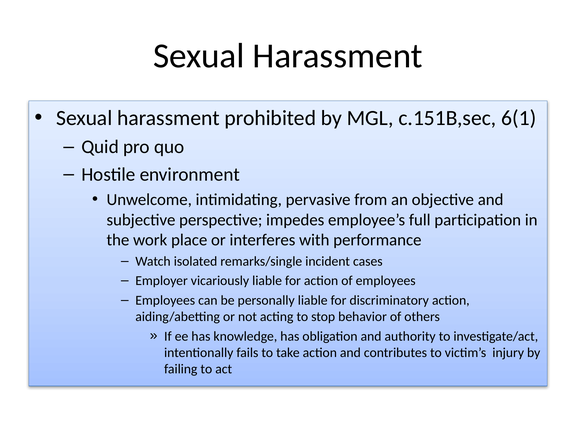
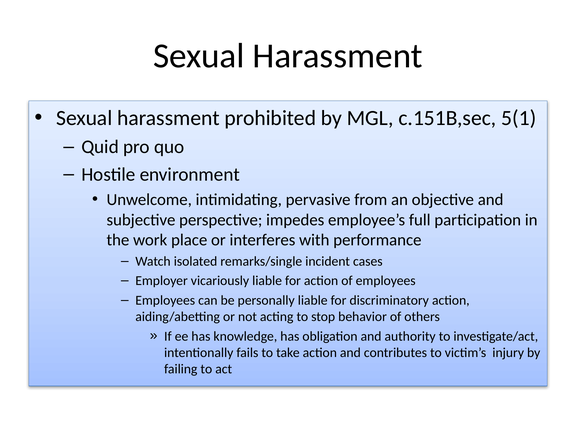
6(1: 6(1 -> 5(1
